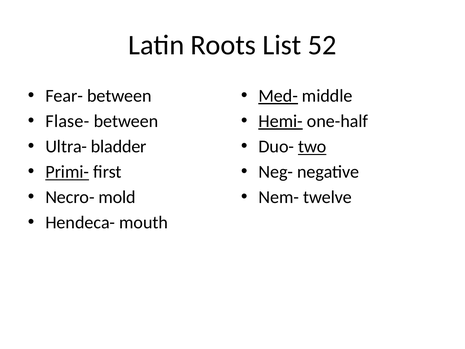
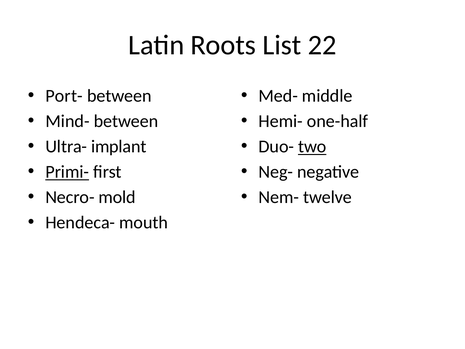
52: 52 -> 22
Fear-: Fear- -> Port-
Med- underline: present -> none
Flase-: Flase- -> Mind-
Hemi- underline: present -> none
bladder: bladder -> implant
